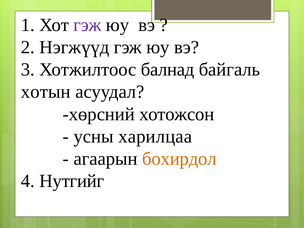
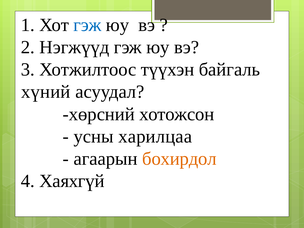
гэж at (87, 25) colour: purple -> blue
балнад: балнад -> түүхэн
хотын: хотын -> хүний
Нутгийг: Нутгийг -> Хаяхгүй
